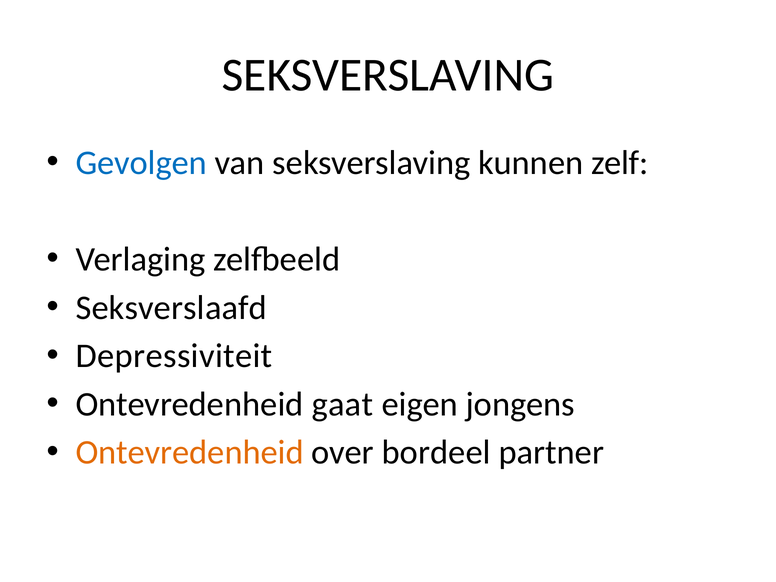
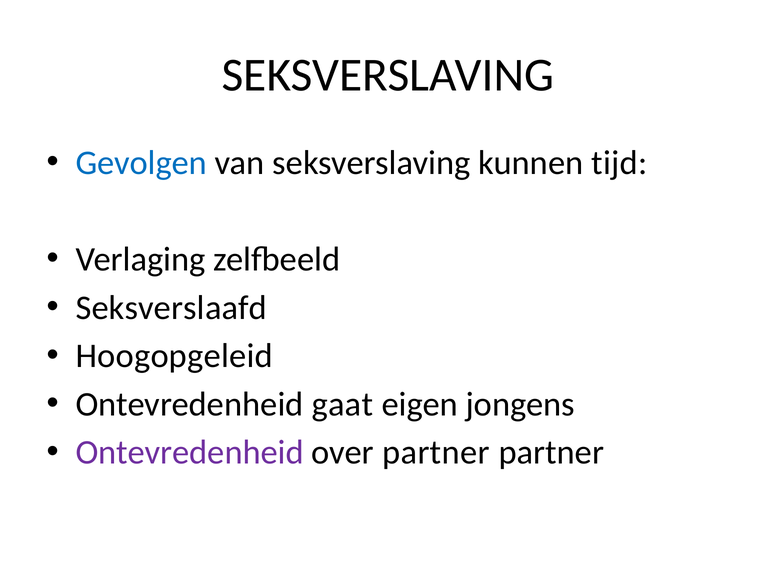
zelf: zelf -> tijd
Depressiviteit: Depressiviteit -> Hoogopgeleid
Ontevredenheid at (190, 453) colour: orange -> purple
over bordeel: bordeel -> partner
